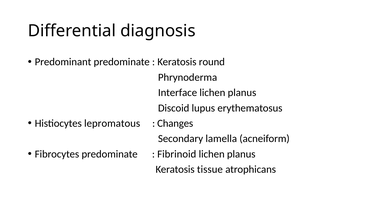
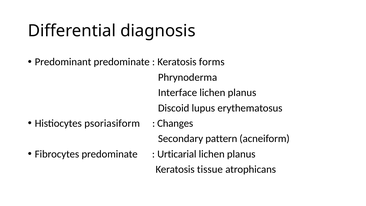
round: round -> forms
lepromatous: lepromatous -> psoriasiform
lamella: lamella -> pattern
Fibrinoid: Fibrinoid -> Urticarial
